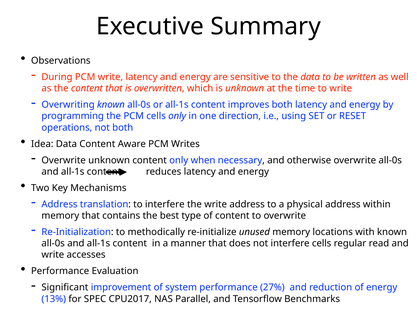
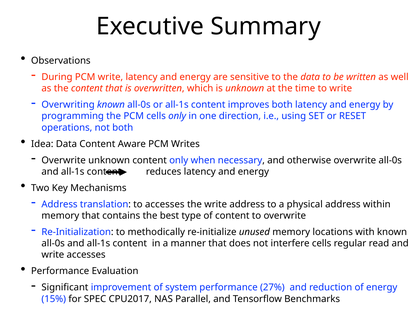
to interfere: interfere -> accesses
13%: 13% -> 15%
